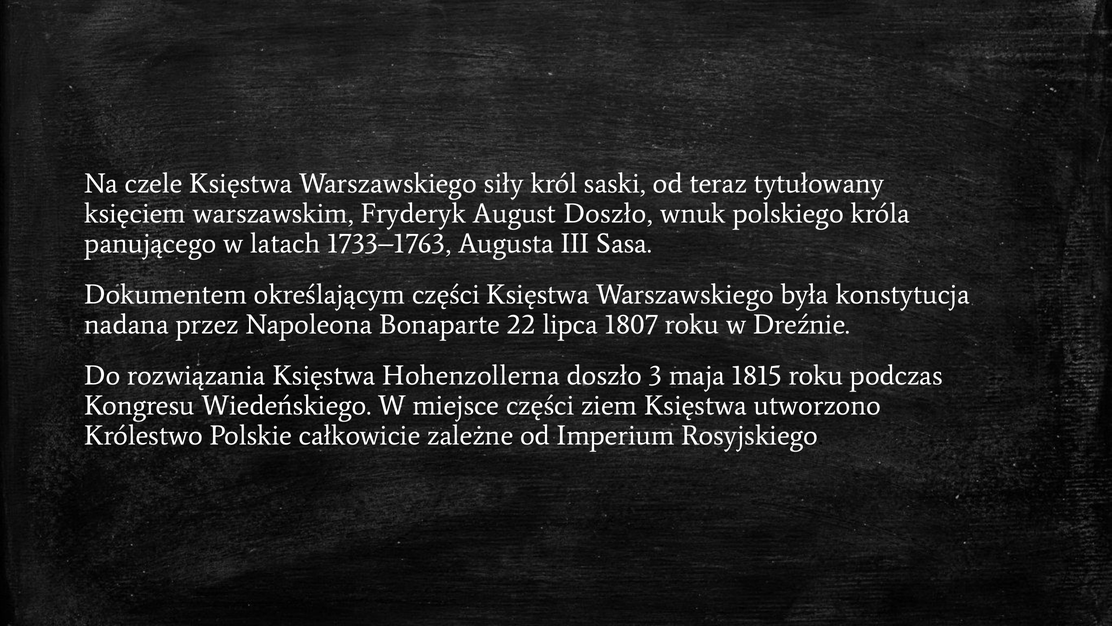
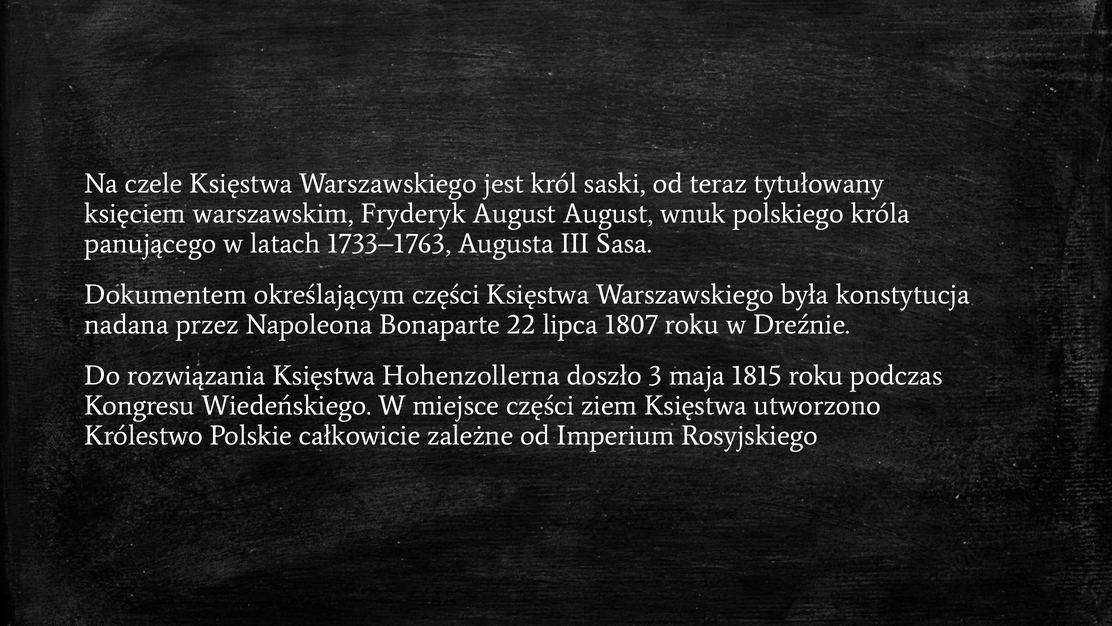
siły: siły -> jest
August Doszło: Doszło -> August
